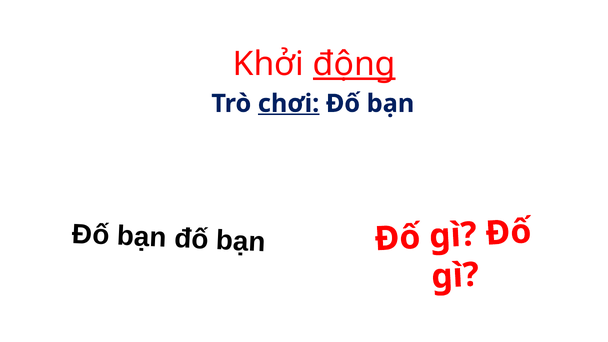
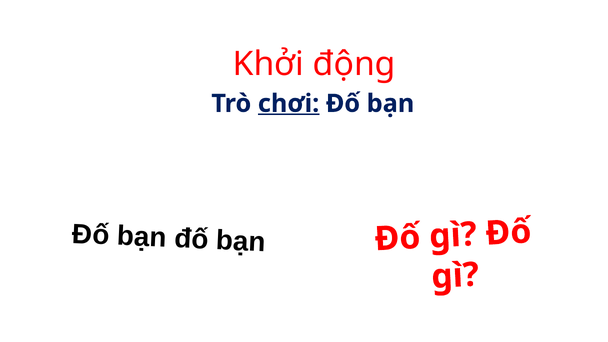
động underline: present -> none
